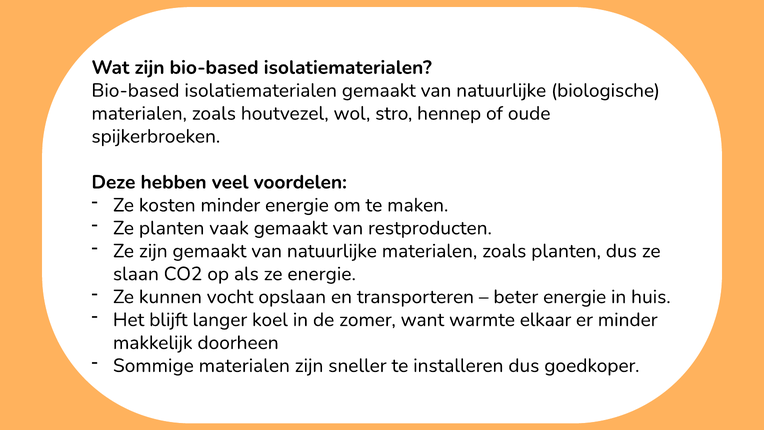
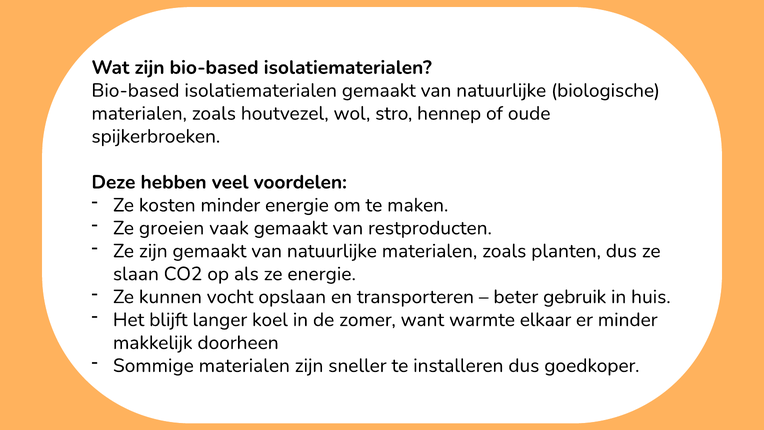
Ze planten: planten -> groeien
beter energie: energie -> gebruik
